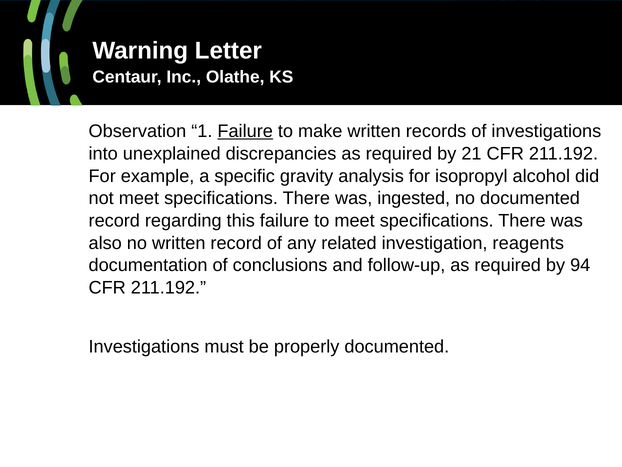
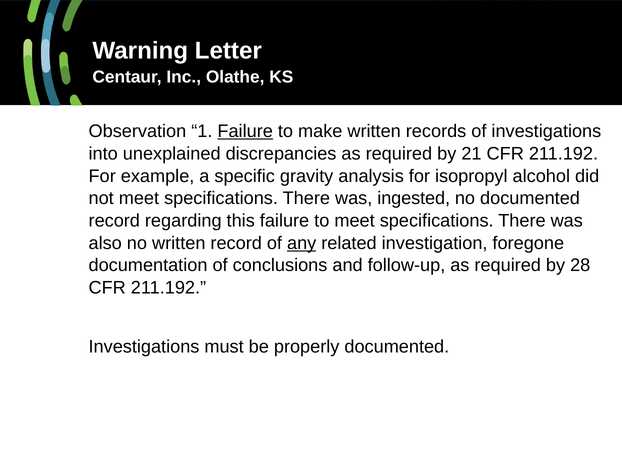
any underline: none -> present
reagents: reagents -> foregone
94: 94 -> 28
